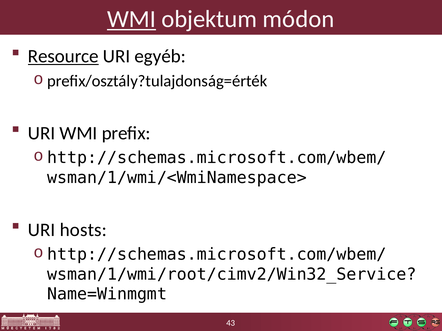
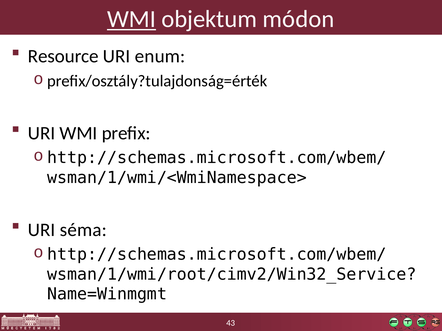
Resource underline: present -> none
egyéb: egyéb -> enum
hosts: hosts -> séma
